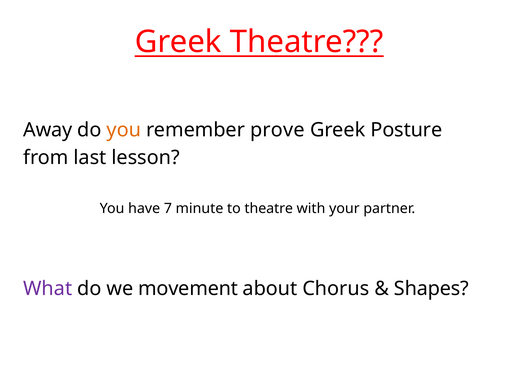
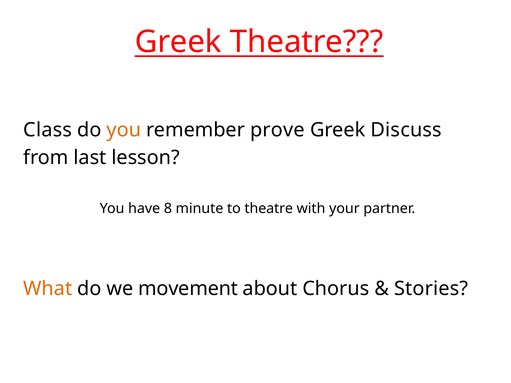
Away: Away -> Class
Posture: Posture -> Discuss
7: 7 -> 8
What colour: purple -> orange
Shapes: Shapes -> Stories
